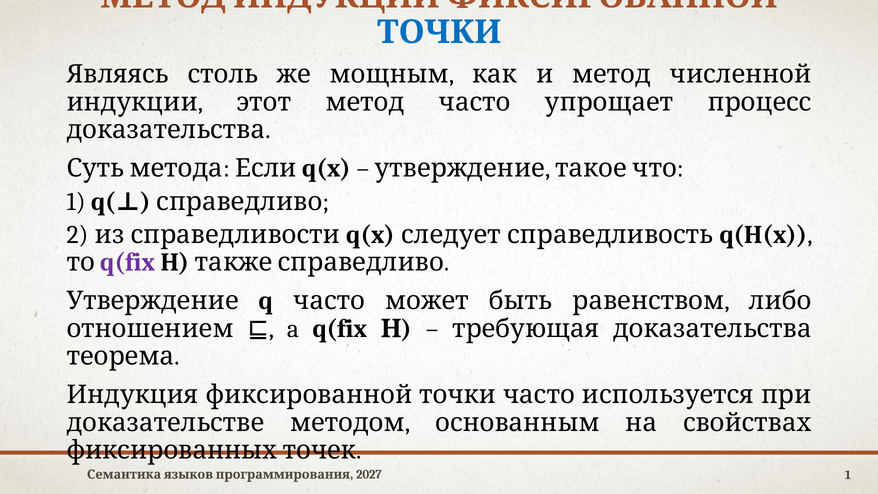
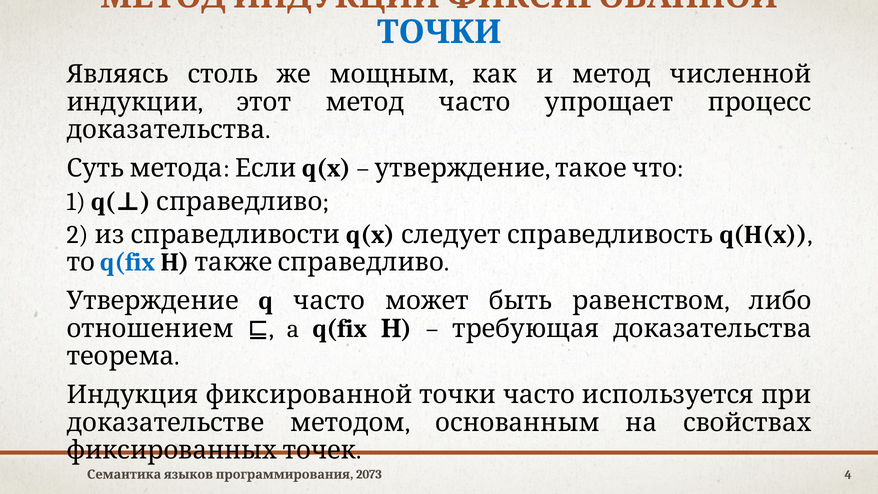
q(fix at (128, 262) colour: purple -> blue
2027: 2027 -> 2073
1 at (848, 475): 1 -> 4
